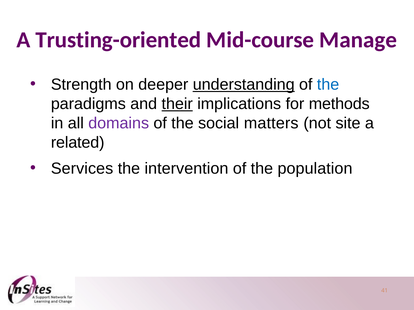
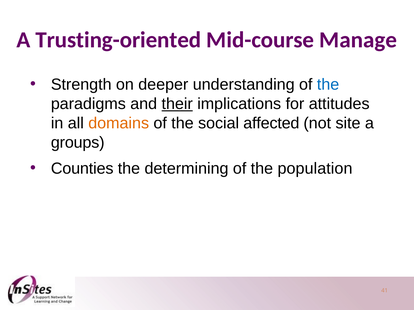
understanding underline: present -> none
methods: methods -> attitudes
domains colour: purple -> orange
matters: matters -> affected
related: related -> groups
Services: Services -> Counties
intervention: intervention -> determining
